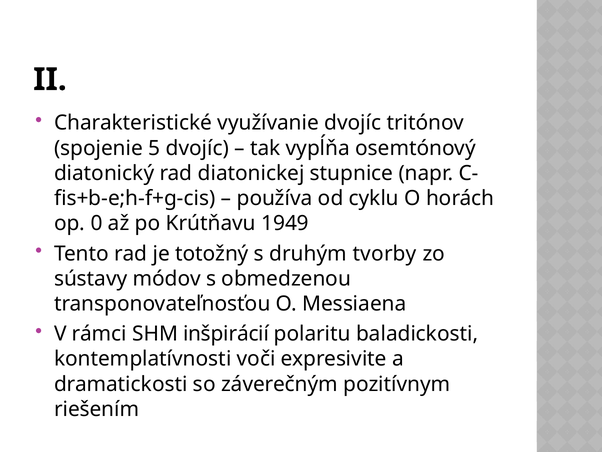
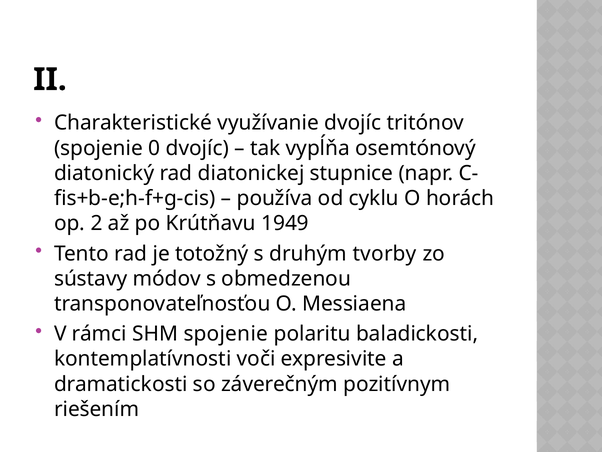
5: 5 -> 0
0: 0 -> 2
SHM inšpirácií: inšpirácií -> spojenie
